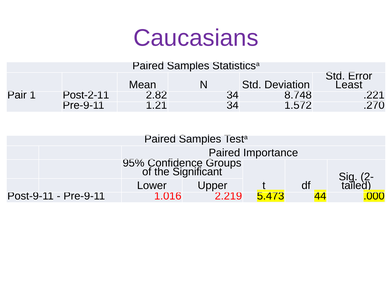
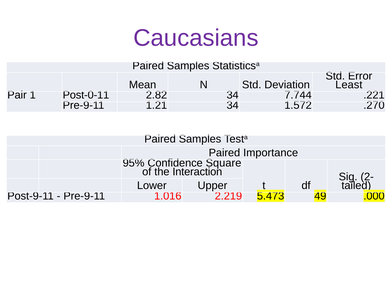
Post-2-11: Post-2-11 -> Post-0-11
8.748: 8.748 -> 7.744
Groups: Groups -> Square
Significant: Significant -> Interaction
44: 44 -> 49
